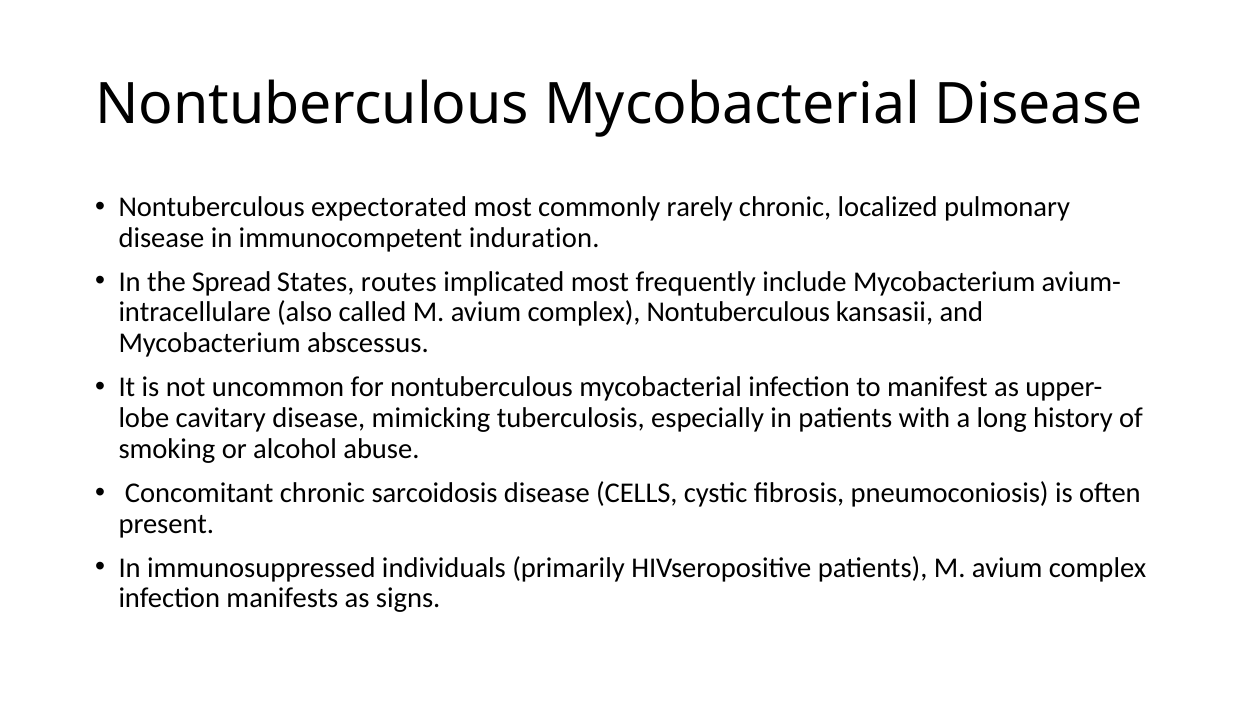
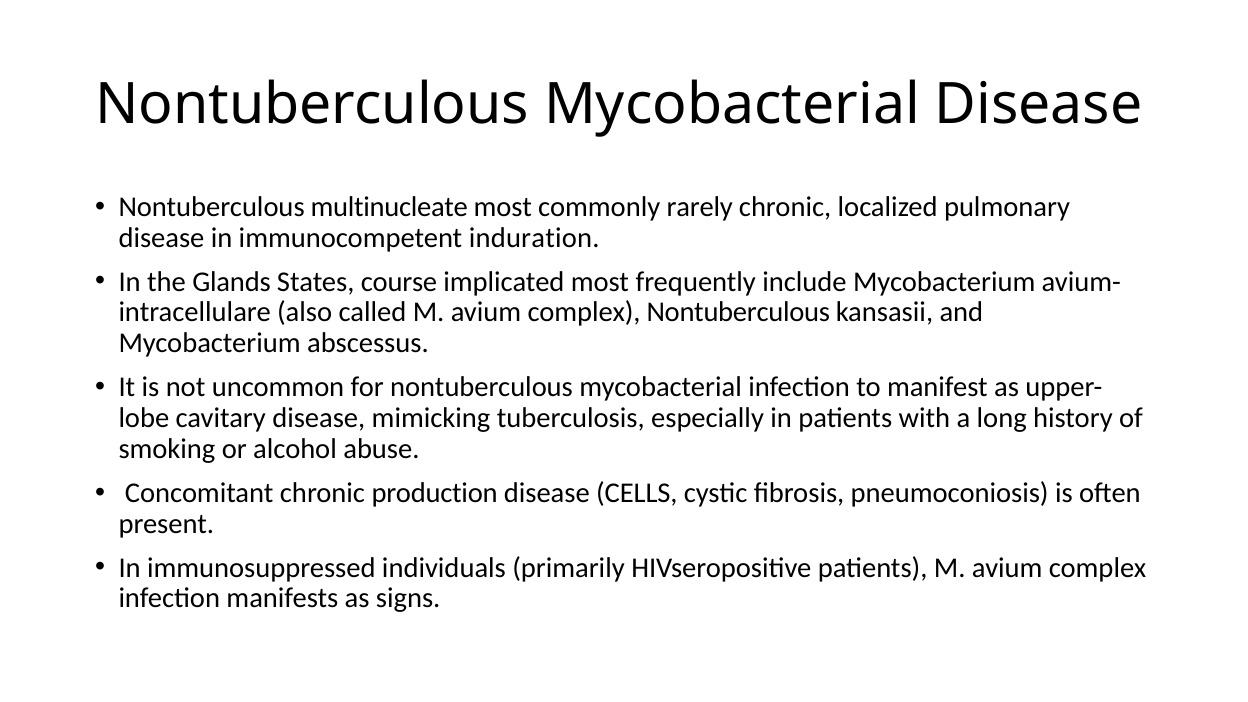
expectorated: expectorated -> multinucleate
Spread: Spread -> Glands
routes: routes -> course
sarcoidosis: sarcoidosis -> production
